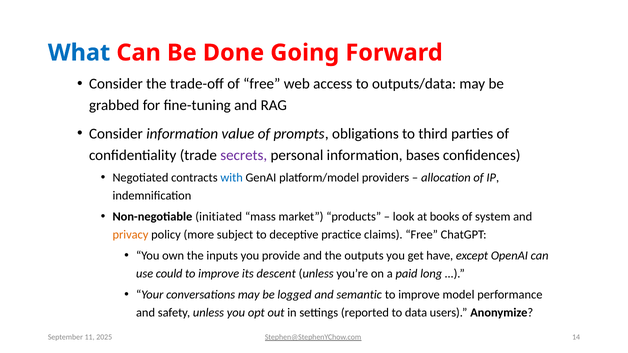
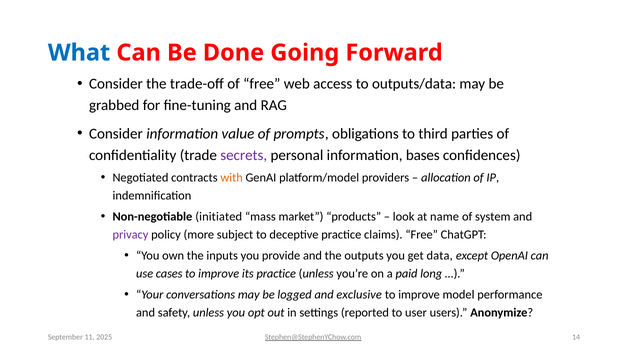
with colour: blue -> orange
books: books -> name
privacy colour: orange -> purple
have: have -> data
could: could -> cases
its descent: descent -> practice
semantic: semantic -> exclusive
data: data -> user
